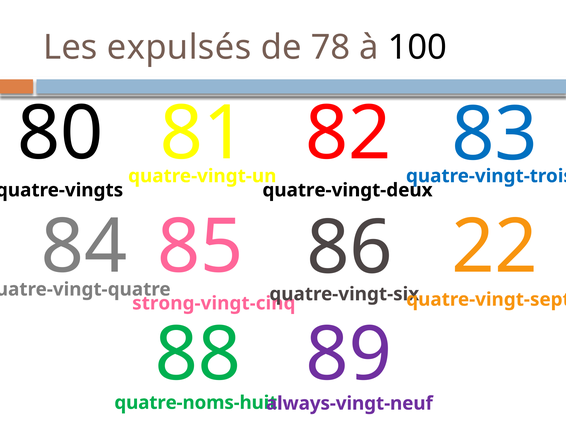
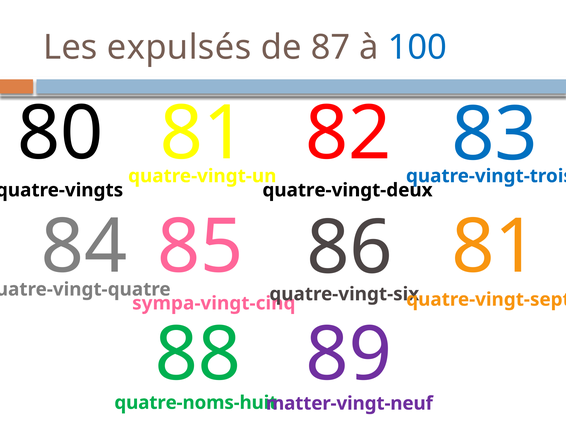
78: 78 -> 87
100 colour: black -> blue
22 at (495, 247): 22 -> 81
strong-vingt-cinq: strong-vingt-cinq -> sympa-vingt-cinq
always-vingt-neuf: always-vingt-neuf -> matter-vingt-neuf
